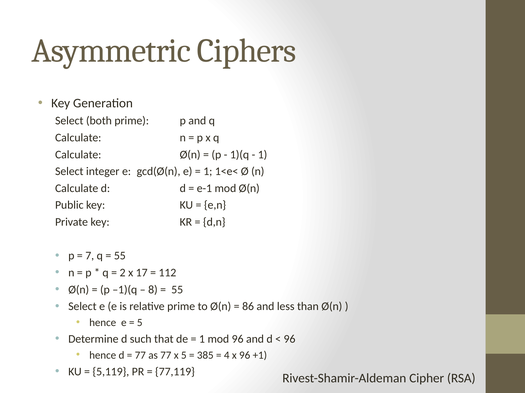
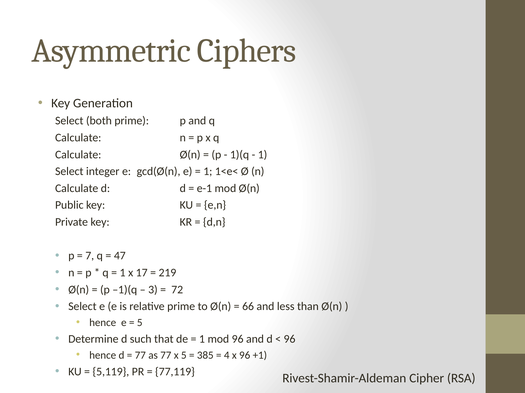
55 at (120, 256): 55 -> 47
2 at (123, 273): 2 -> 1
112: 112 -> 219
8: 8 -> 3
55 at (177, 290): 55 -> 72
86: 86 -> 66
